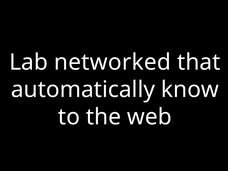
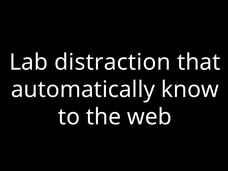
networked: networked -> distraction
